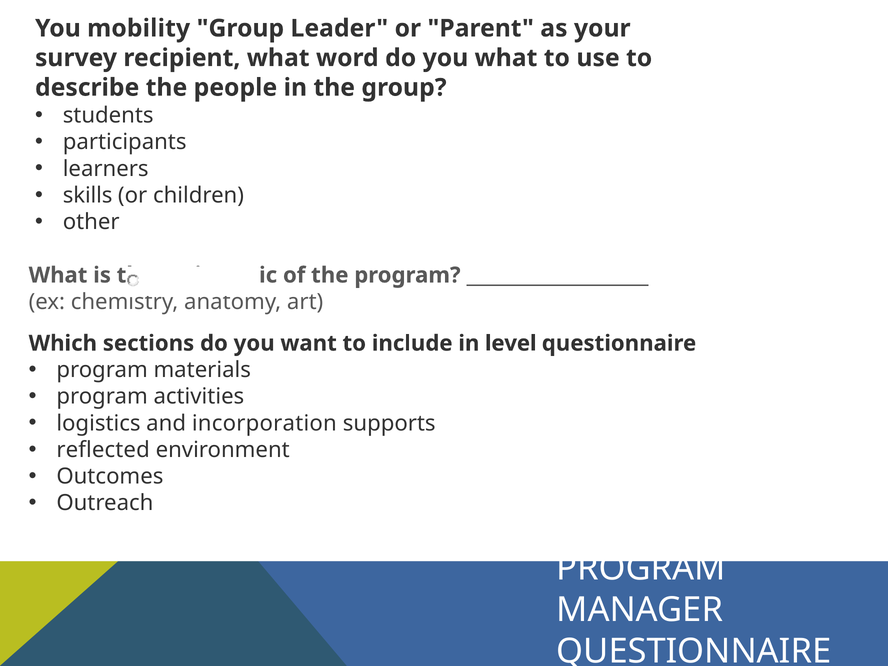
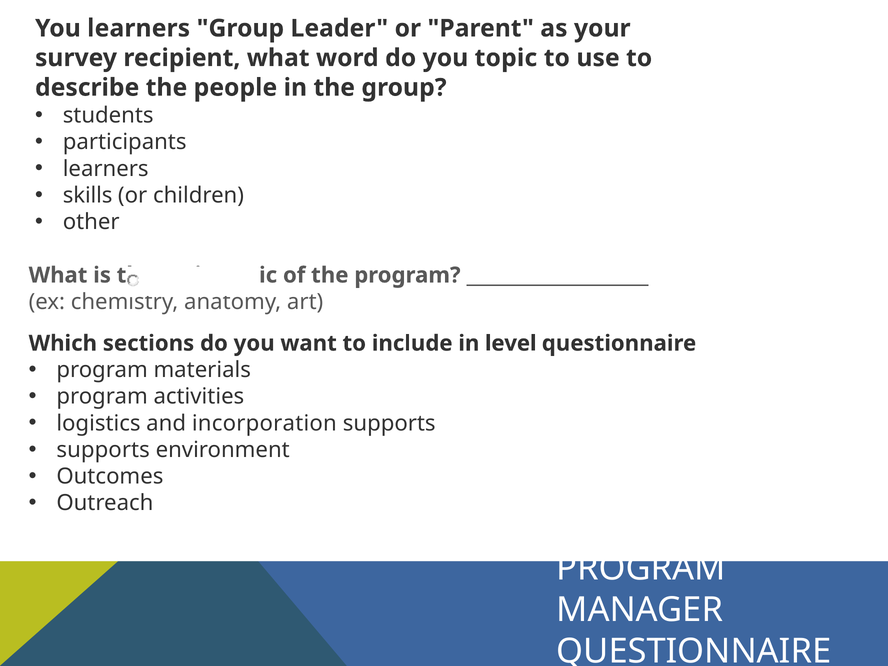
You mobility: mobility -> learners
you what: what -> topic
reflected at (103, 450): reflected -> supports
